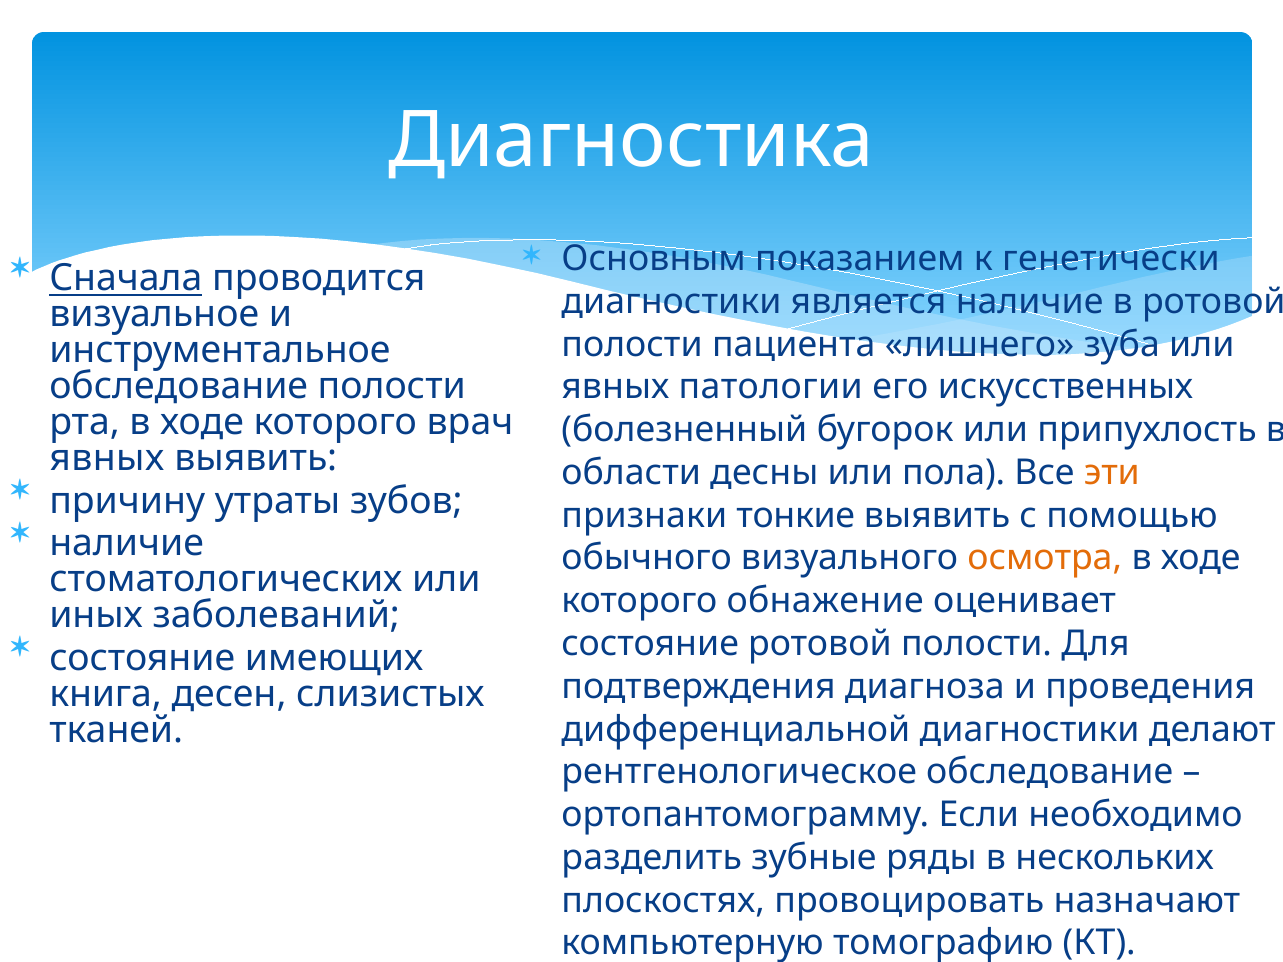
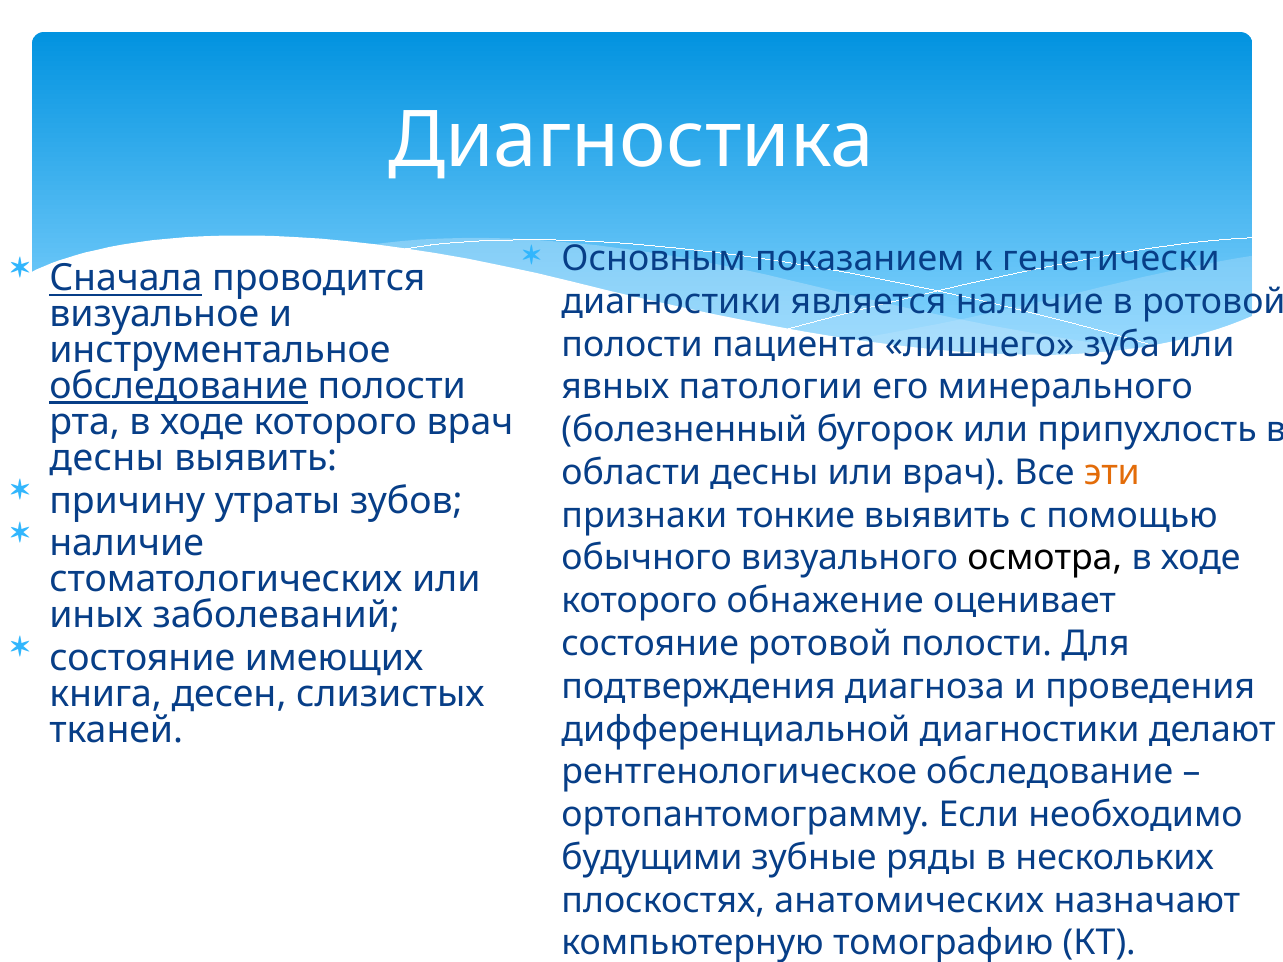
обследование at (179, 386) underline: none -> present
искусственных: искусственных -> минерального
явных at (107, 458): явных -> десны
или пола: пола -> врач
осмотра colour: orange -> black
разделить: разделить -> будущими
провоцировать: провоцировать -> анатомических
